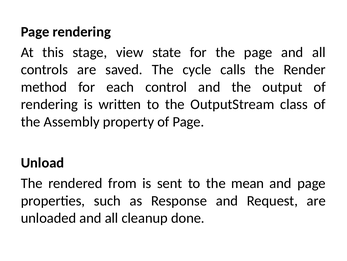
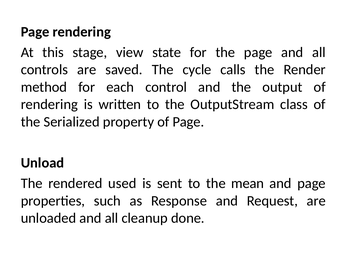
Assembly: Assembly -> Serialized
from: from -> used
